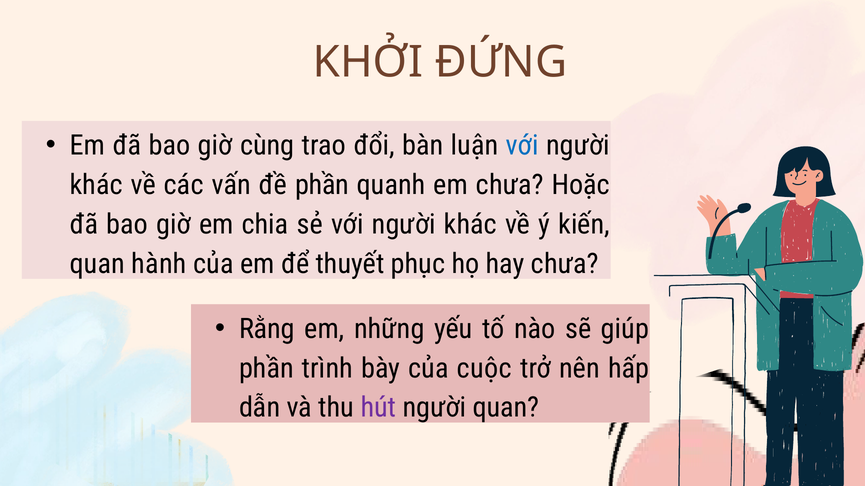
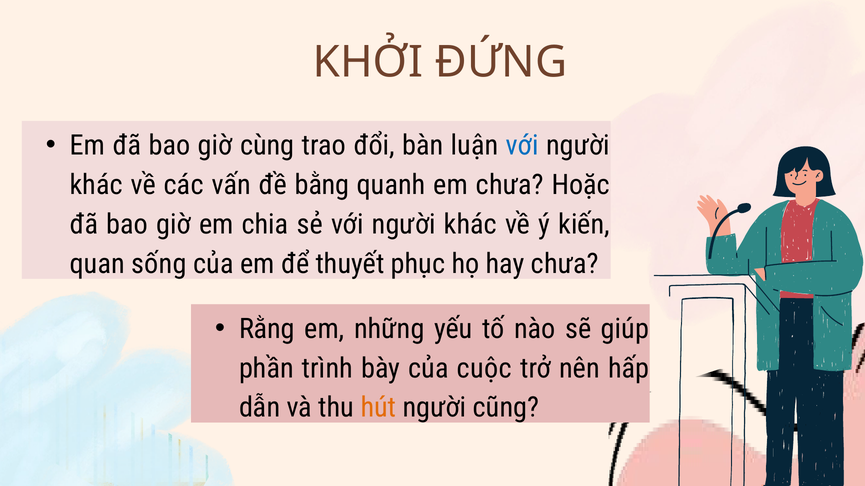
đề phần: phần -> bằng
hành: hành -> sống
hút colour: purple -> orange
người quan: quan -> cũng
